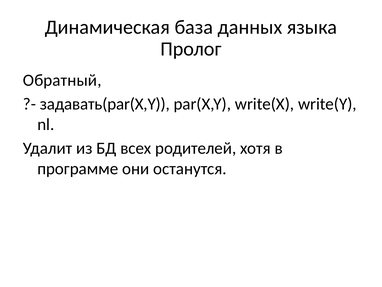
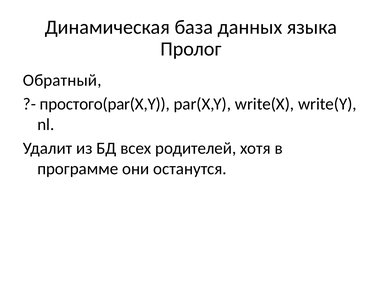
задавать(par(X,Y: задавать(par(X,Y -> простого(par(X,Y
